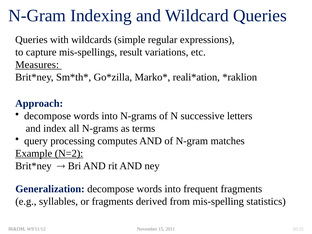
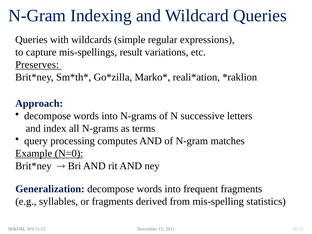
Measures: Measures -> Preserves
N=2: N=2 -> N=0
